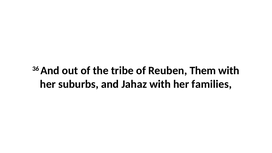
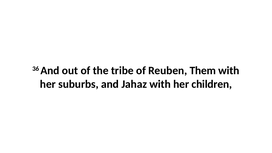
families: families -> children
